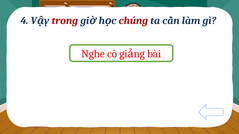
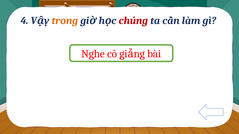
trong colour: red -> orange
